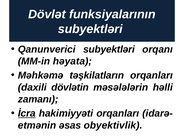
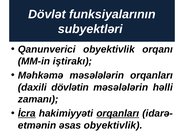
Qanunverici subyektləri: subyektləri -> obyektivlik
həyata: həyata -> iştirakı
Məhkəmə təşkilatların: təşkilatların -> məsələlərin
orqanları at (118, 113) underline: none -> present
